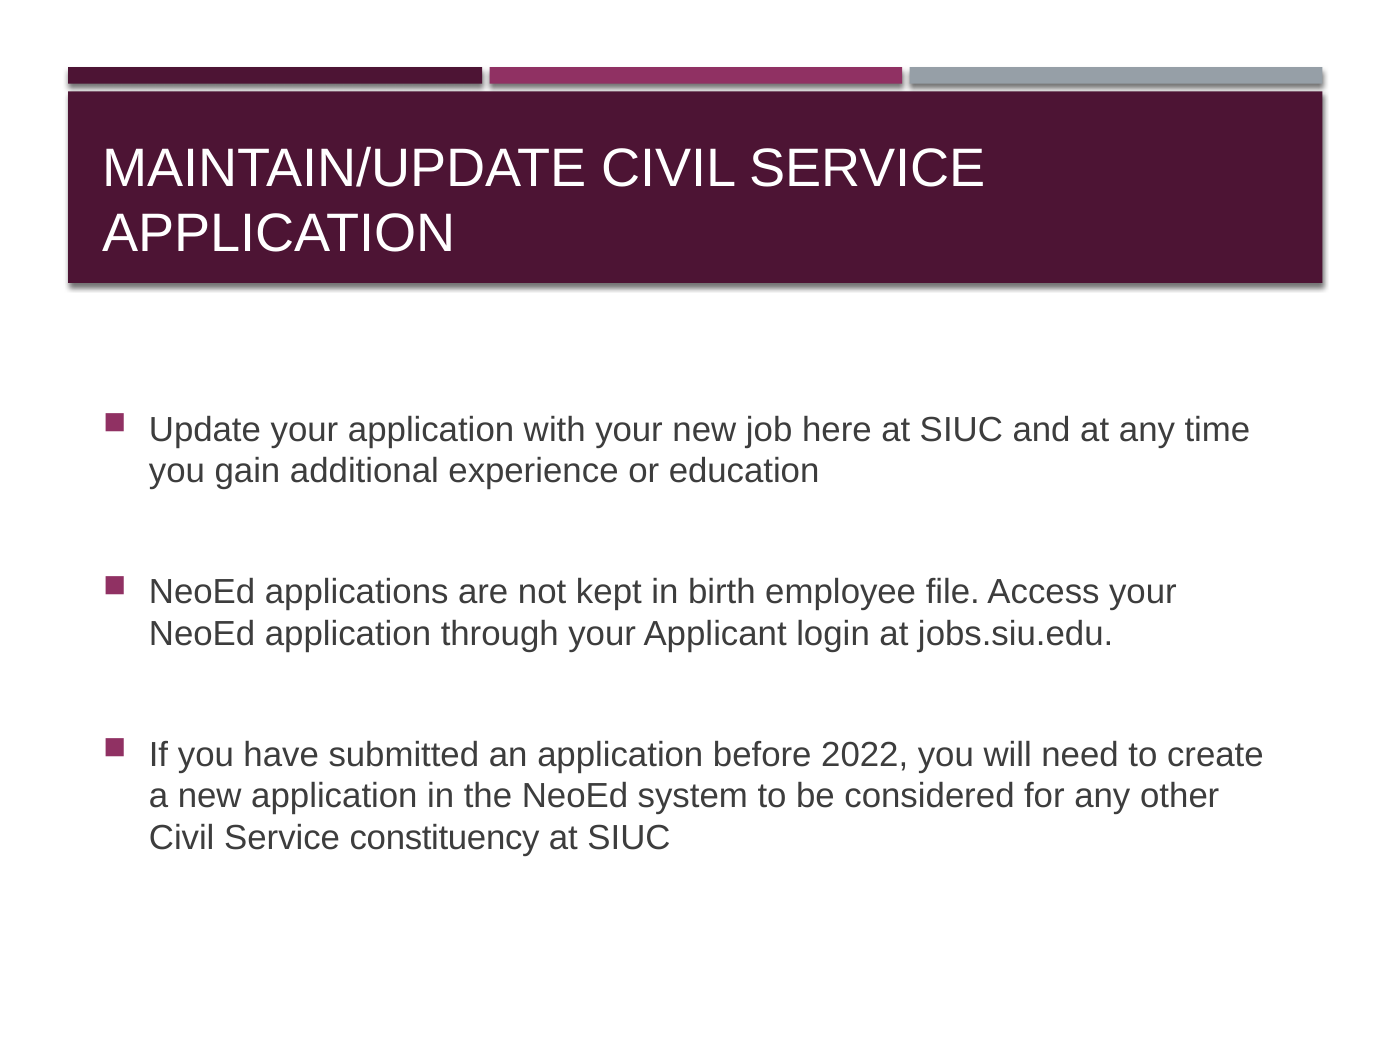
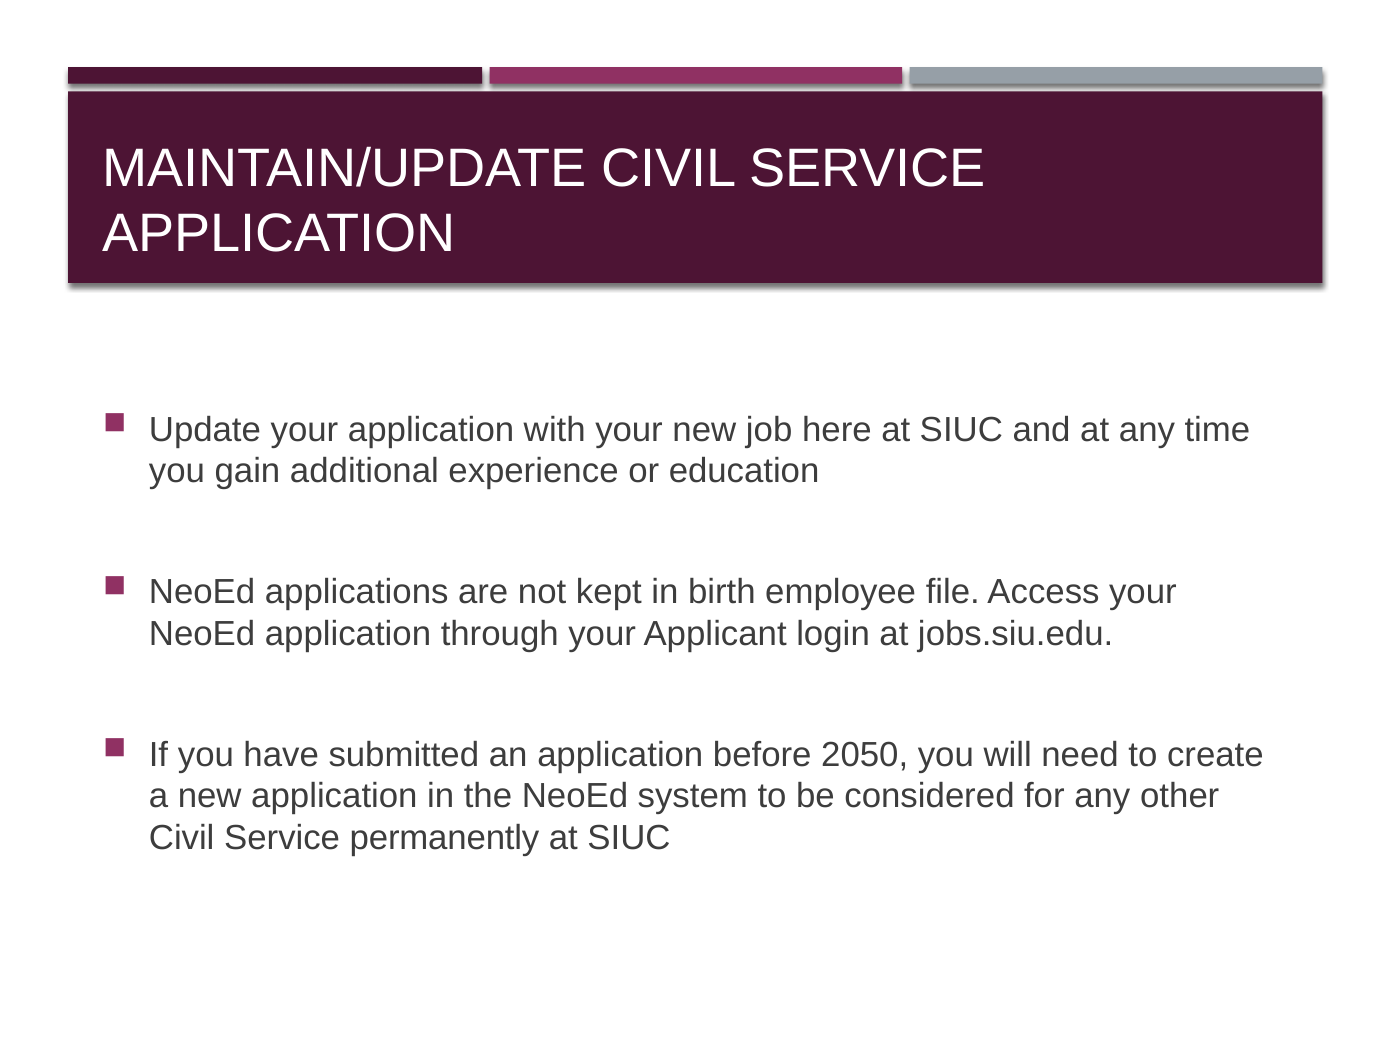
2022: 2022 -> 2050
constituency: constituency -> permanently
